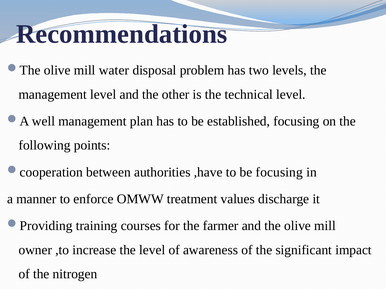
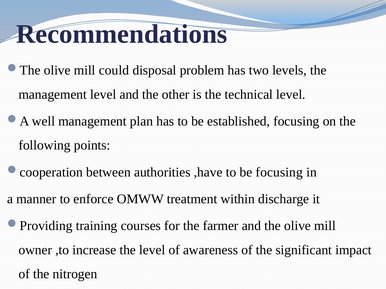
water: water -> could
values: values -> within
